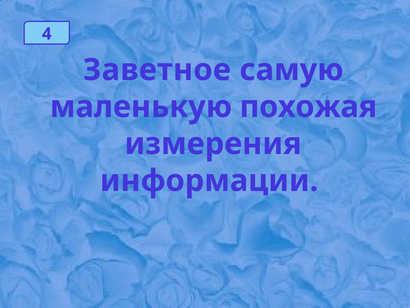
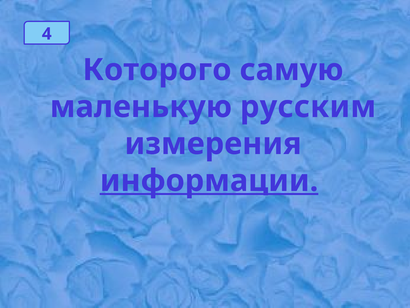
Заветное: Заветное -> Которого
похожая: похожая -> русским
информации underline: none -> present
